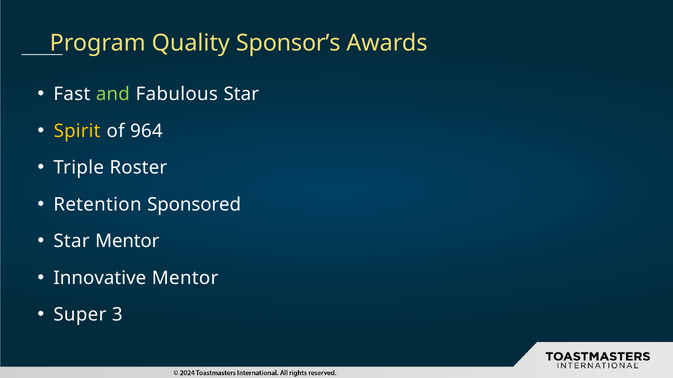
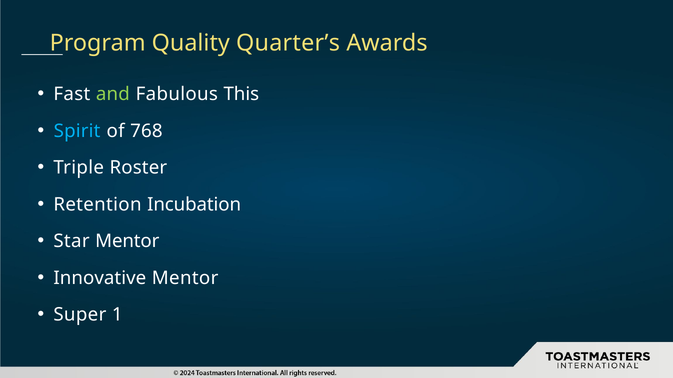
Sponsor’s: Sponsor’s -> Quarter’s
Fabulous Star: Star -> This
Spirit colour: yellow -> light blue
964: 964 -> 768
Sponsored: Sponsored -> Incubation
3: 3 -> 1
